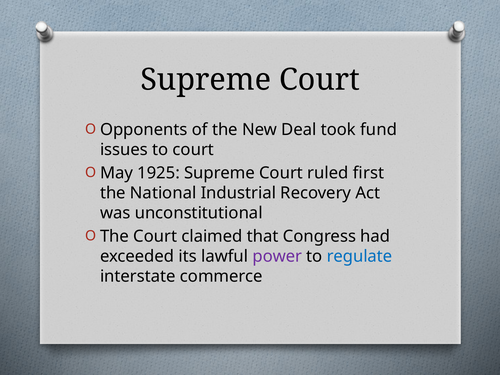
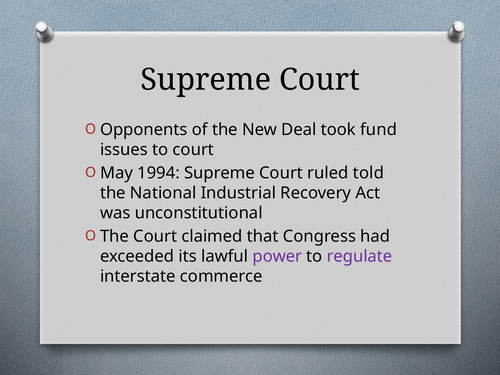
1925: 1925 -> 1994
first: first -> told
regulate colour: blue -> purple
